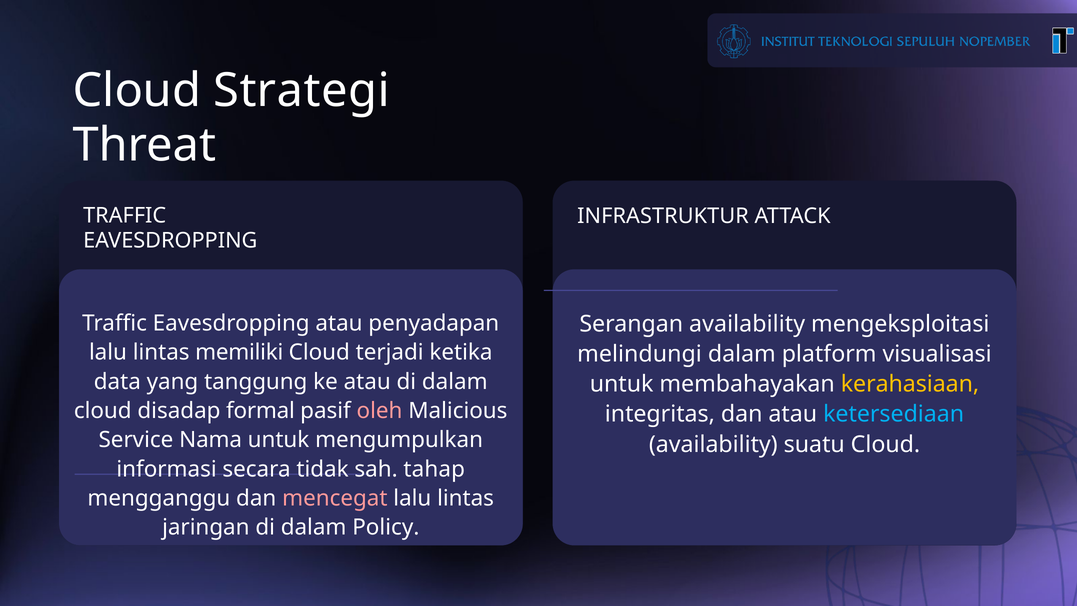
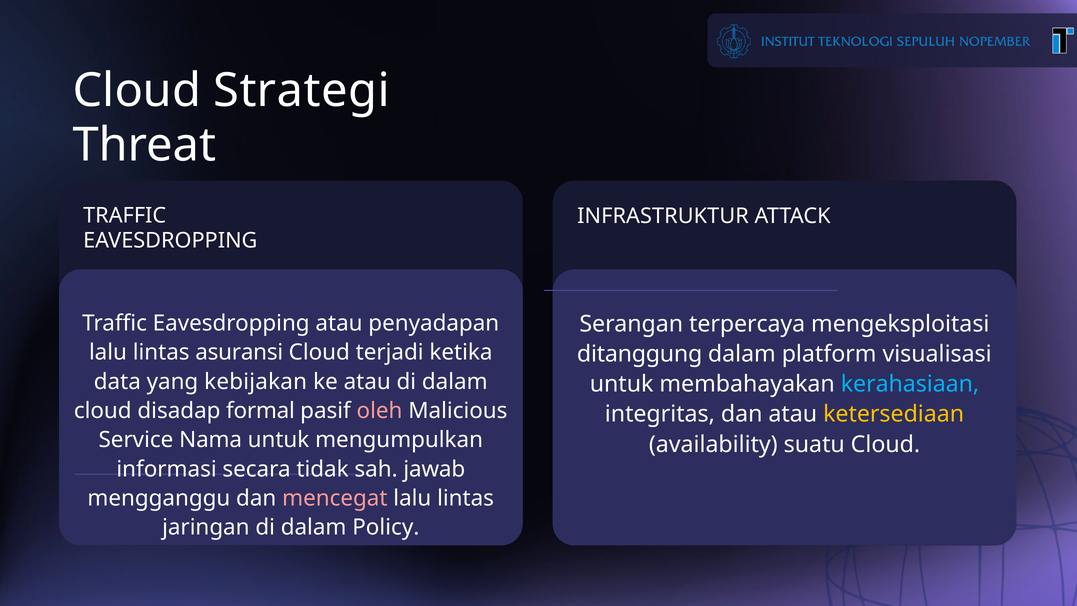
Serangan availability: availability -> terpercaya
memiliki: memiliki -> asuransi
melindungi: melindungi -> ditanggung
tanggung: tanggung -> kebijakan
kerahasiaan colour: yellow -> light blue
ketersediaan colour: light blue -> yellow
tahap: tahap -> jawab
